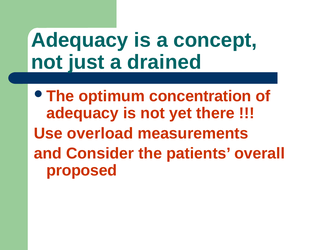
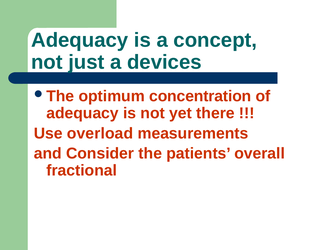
drained: drained -> devices
proposed: proposed -> fractional
